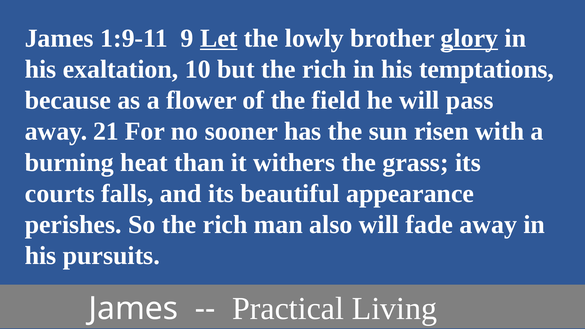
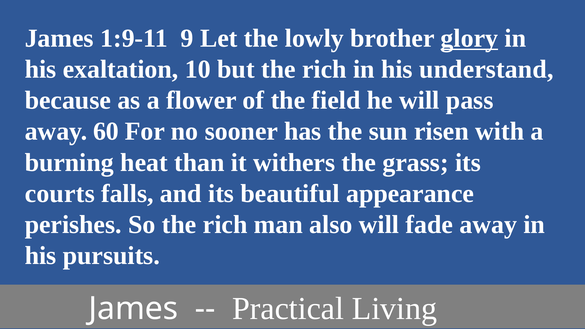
Let underline: present -> none
temptations: temptations -> understand
21: 21 -> 60
